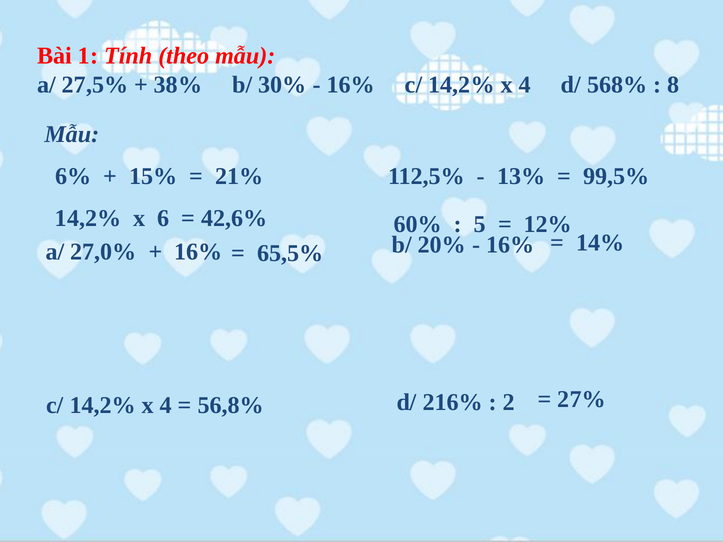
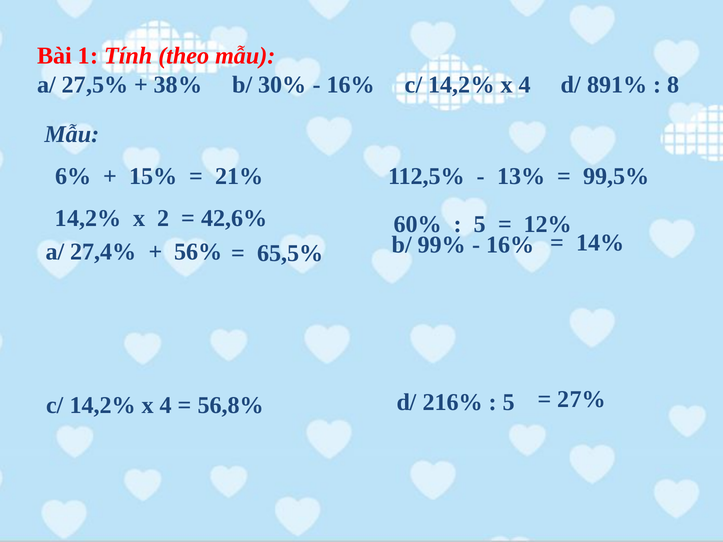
568%: 568% -> 891%
6: 6 -> 2
27,0%: 27,0% -> 27,4%
16% at (198, 252): 16% -> 56%
20%: 20% -> 99%
2 at (509, 402): 2 -> 5
